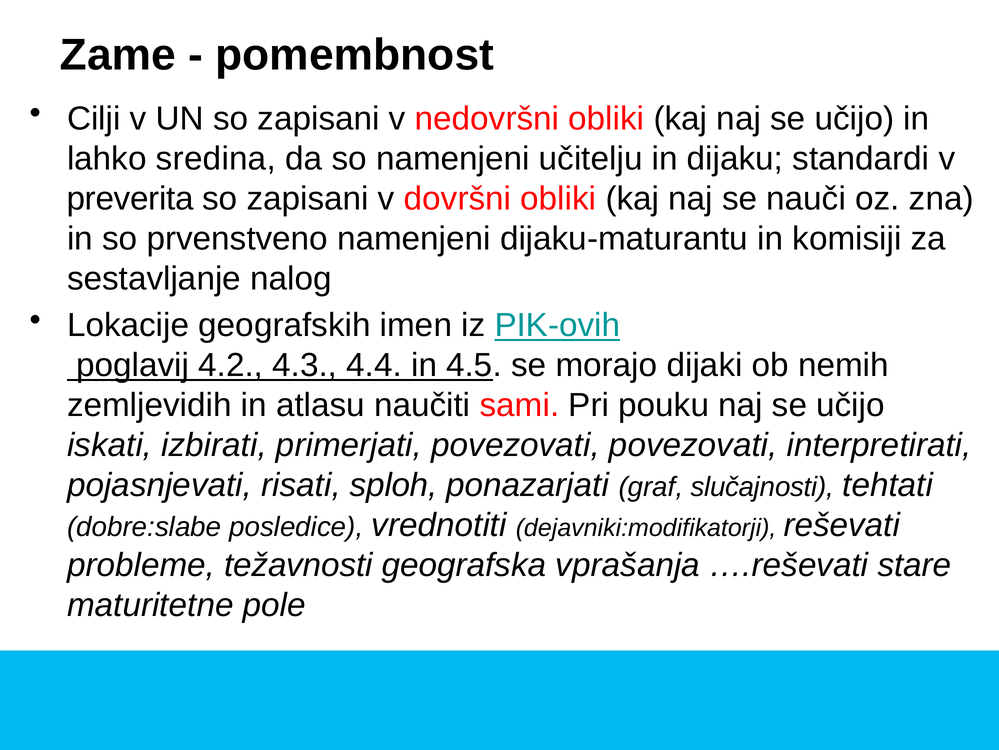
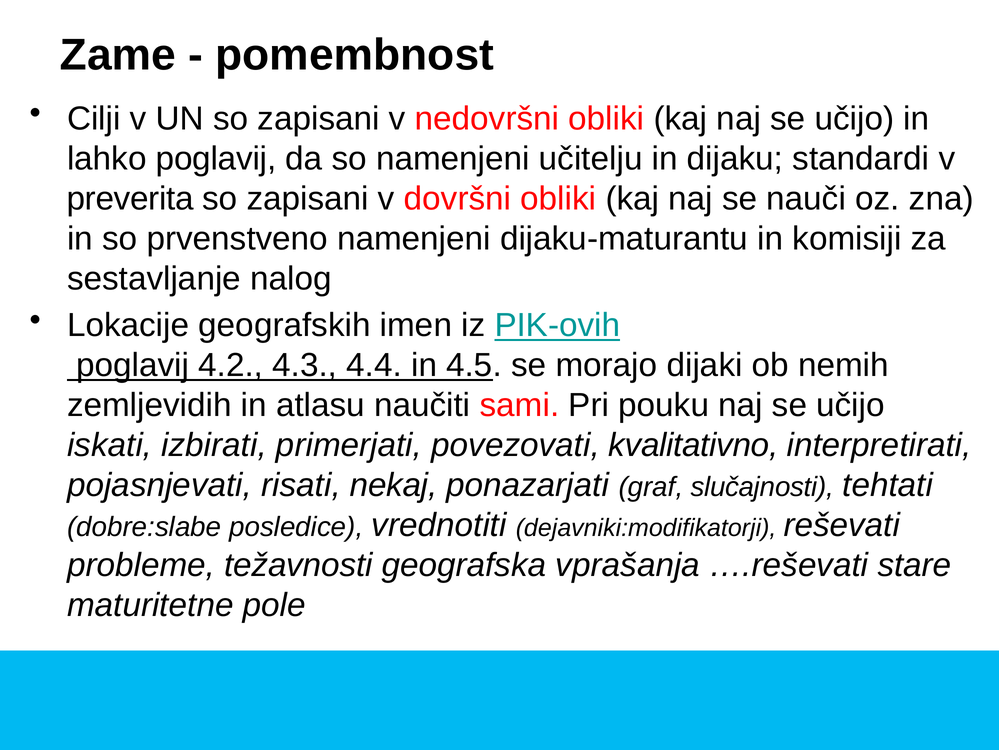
lahko sredina: sredina -> poglavij
povezovati povezovati: povezovati -> kvalitativno
sploh: sploh -> nekaj
